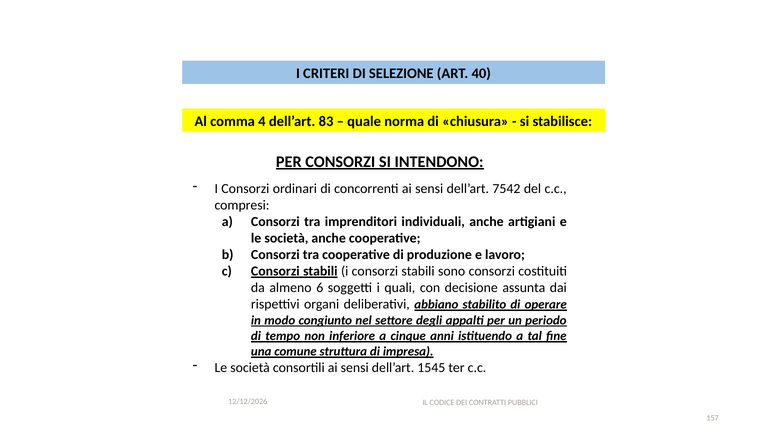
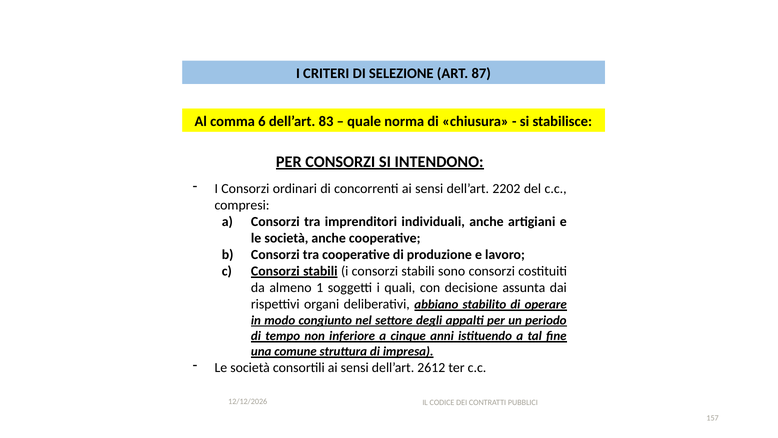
40: 40 -> 87
4: 4 -> 6
7542: 7542 -> 2202
6: 6 -> 1
1545: 1545 -> 2612
